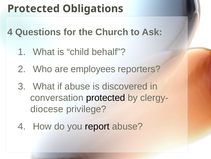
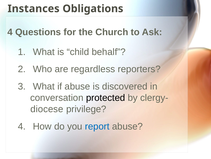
Protected at (34, 9): Protected -> Instances
employees: employees -> regardless
report colour: black -> blue
